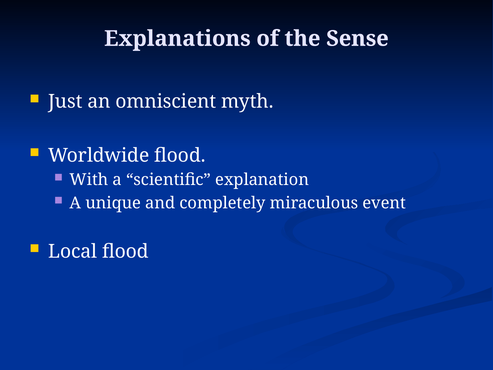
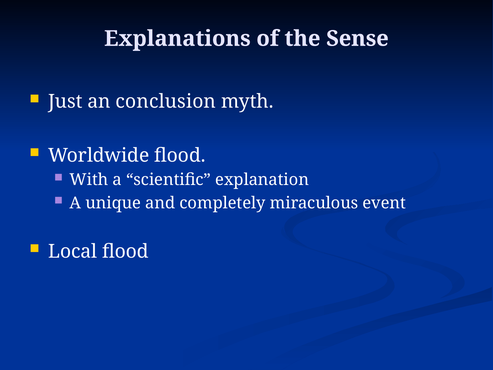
omniscient: omniscient -> conclusion
